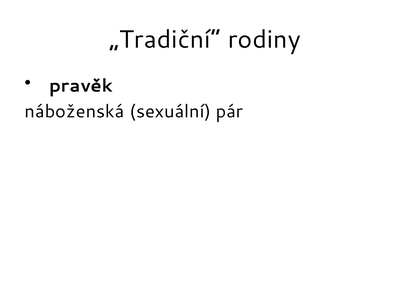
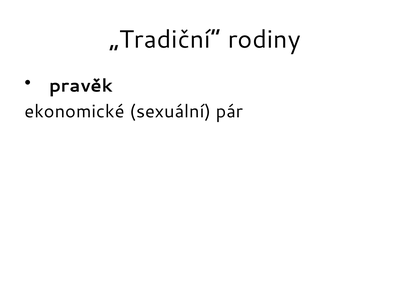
náboženská: náboženská -> ekonomické
